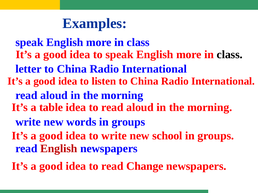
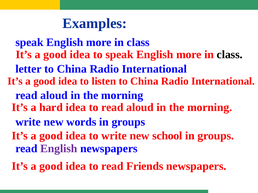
table: table -> hard
English at (59, 149) colour: red -> purple
Change: Change -> Friends
